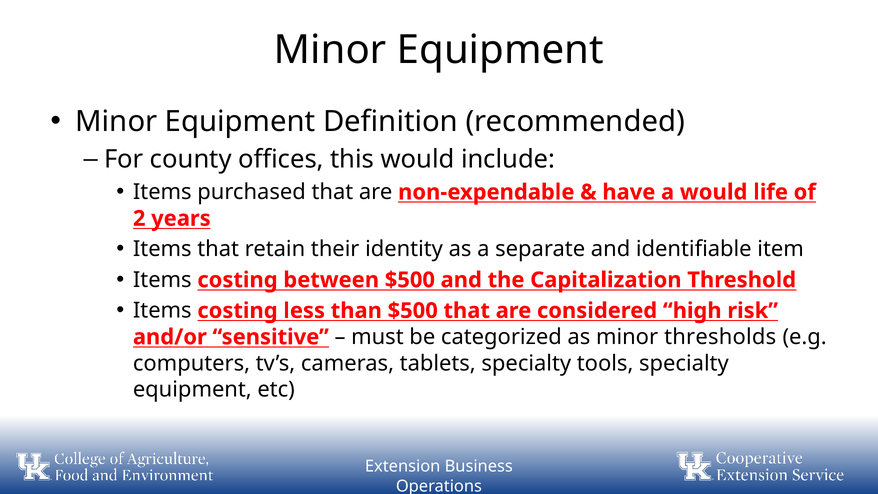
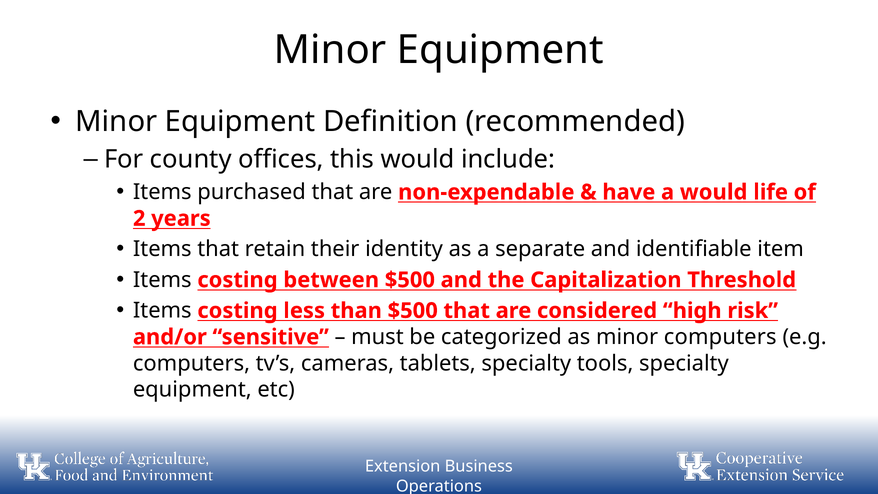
minor thresholds: thresholds -> computers
